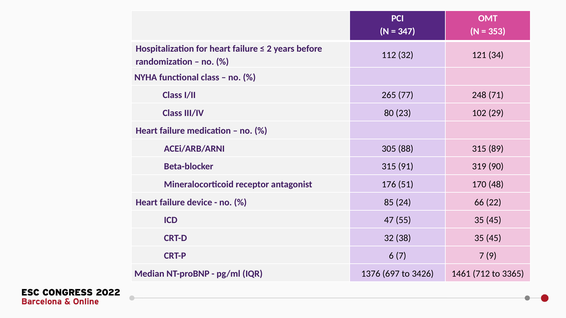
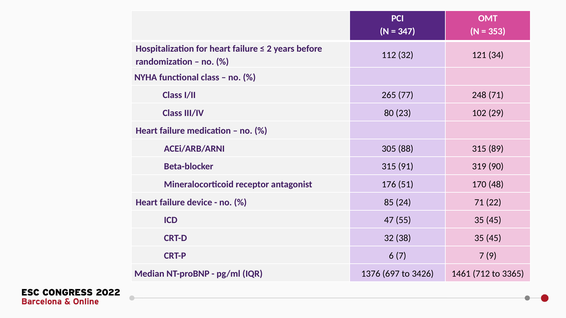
24 66: 66 -> 71
